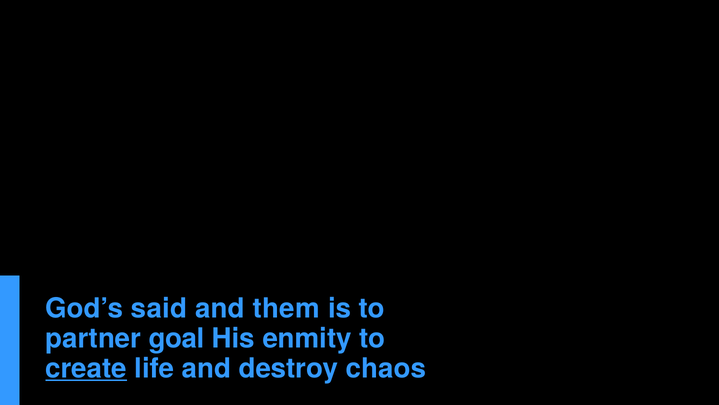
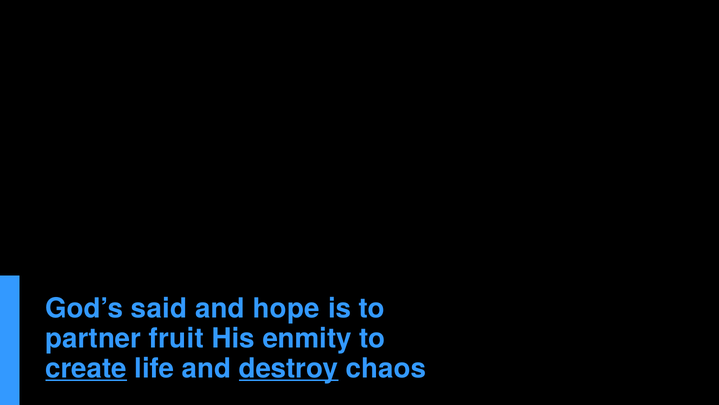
them: them -> hope
goal: goal -> fruit
destroy underline: none -> present
